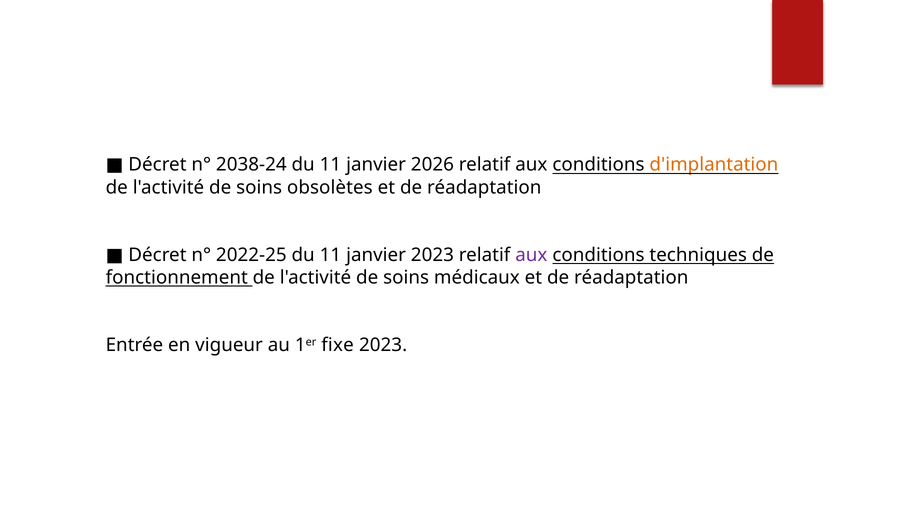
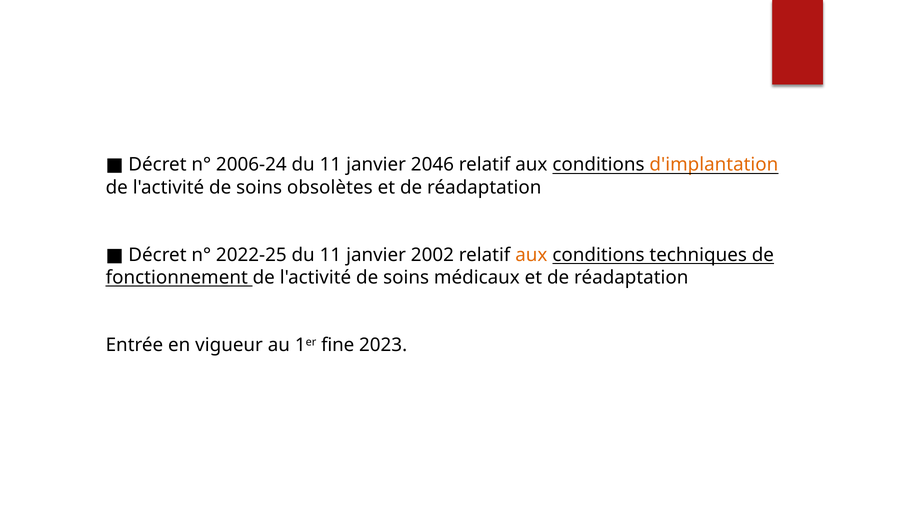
2038-24: 2038-24 -> 2006-24
2026: 2026 -> 2046
janvier 2023: 2023 -> 2002
aux at (531, 255) colour: purple -> orange
fixe: fixe -> fine
